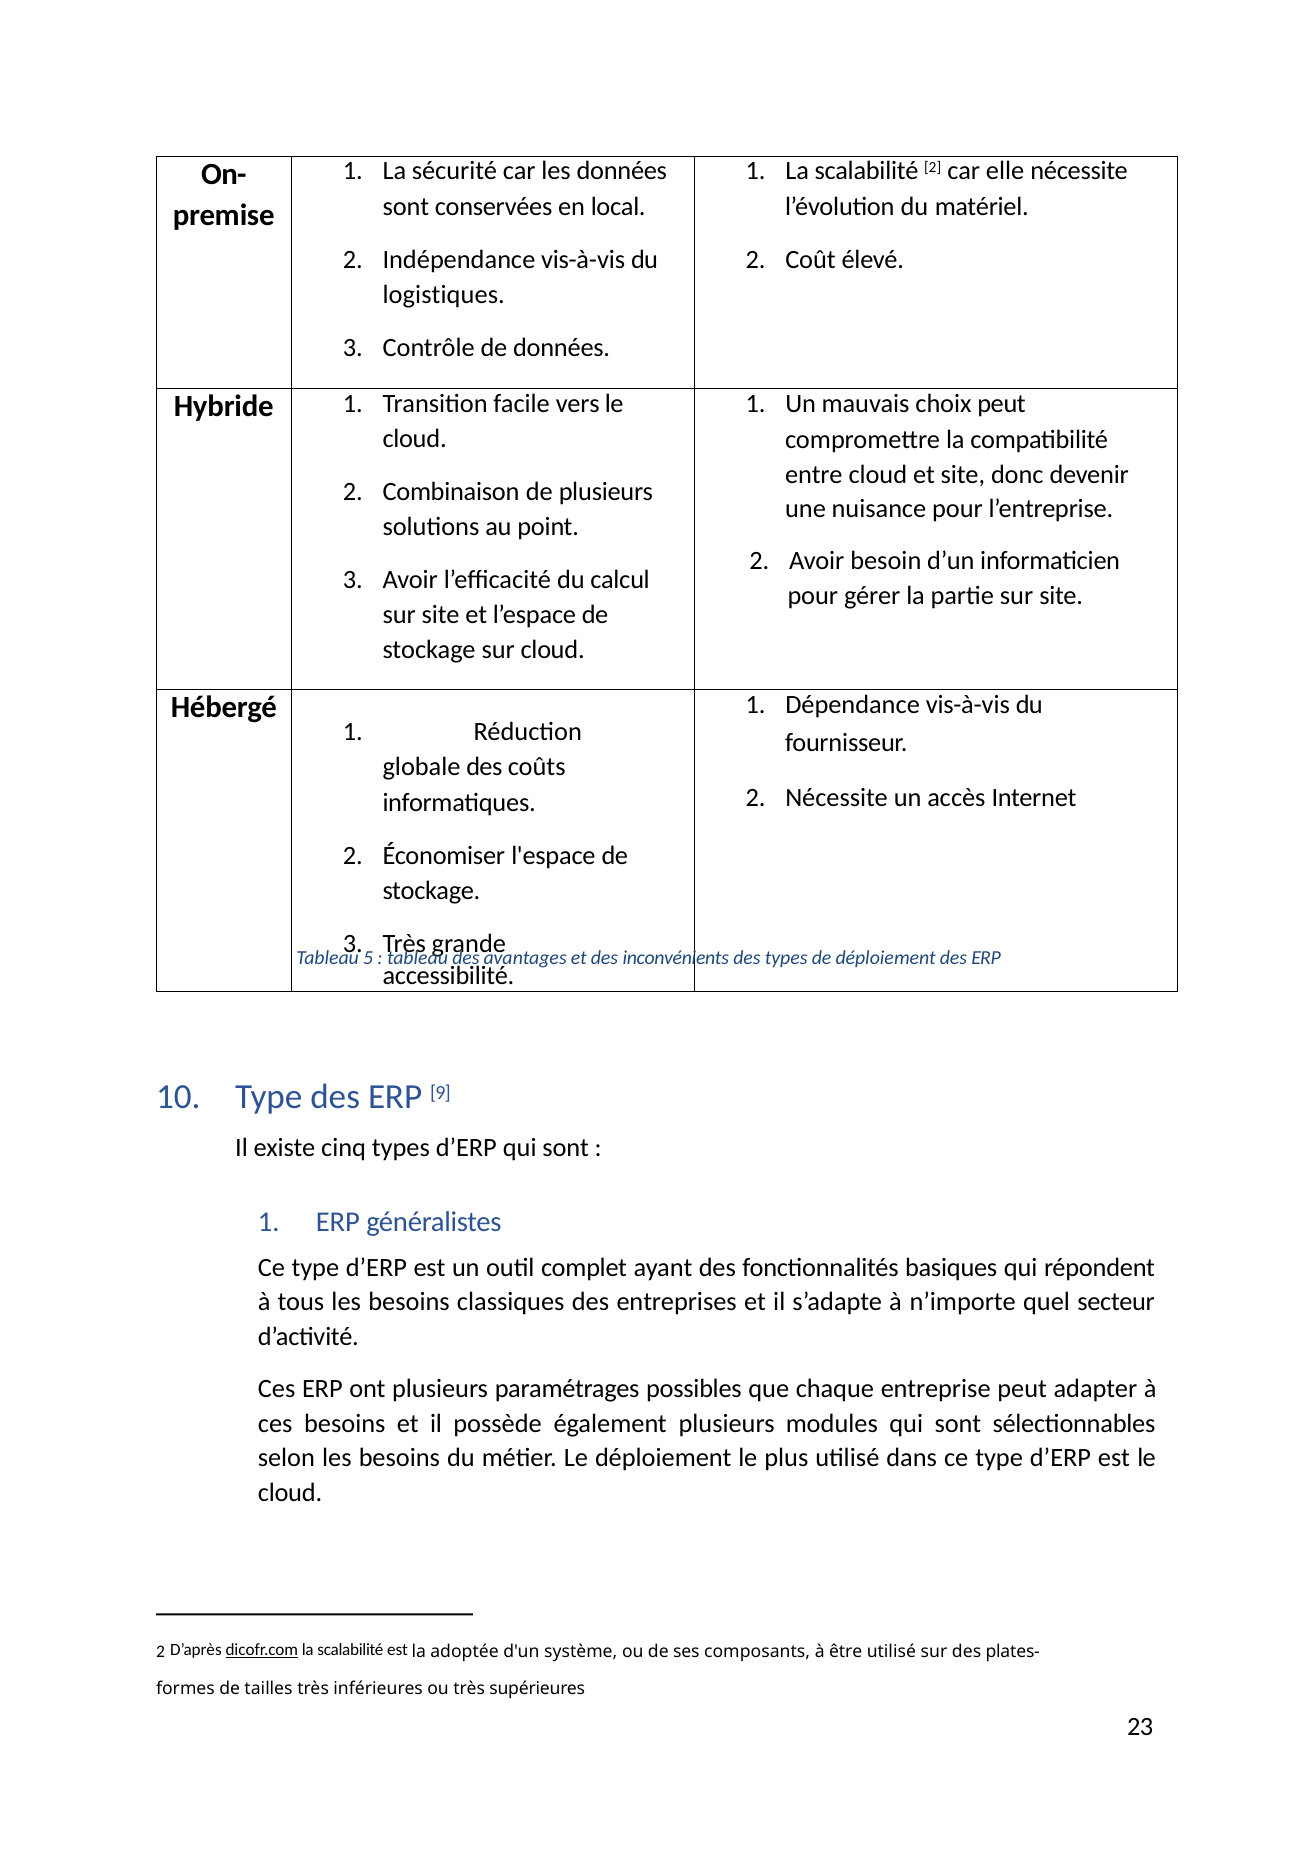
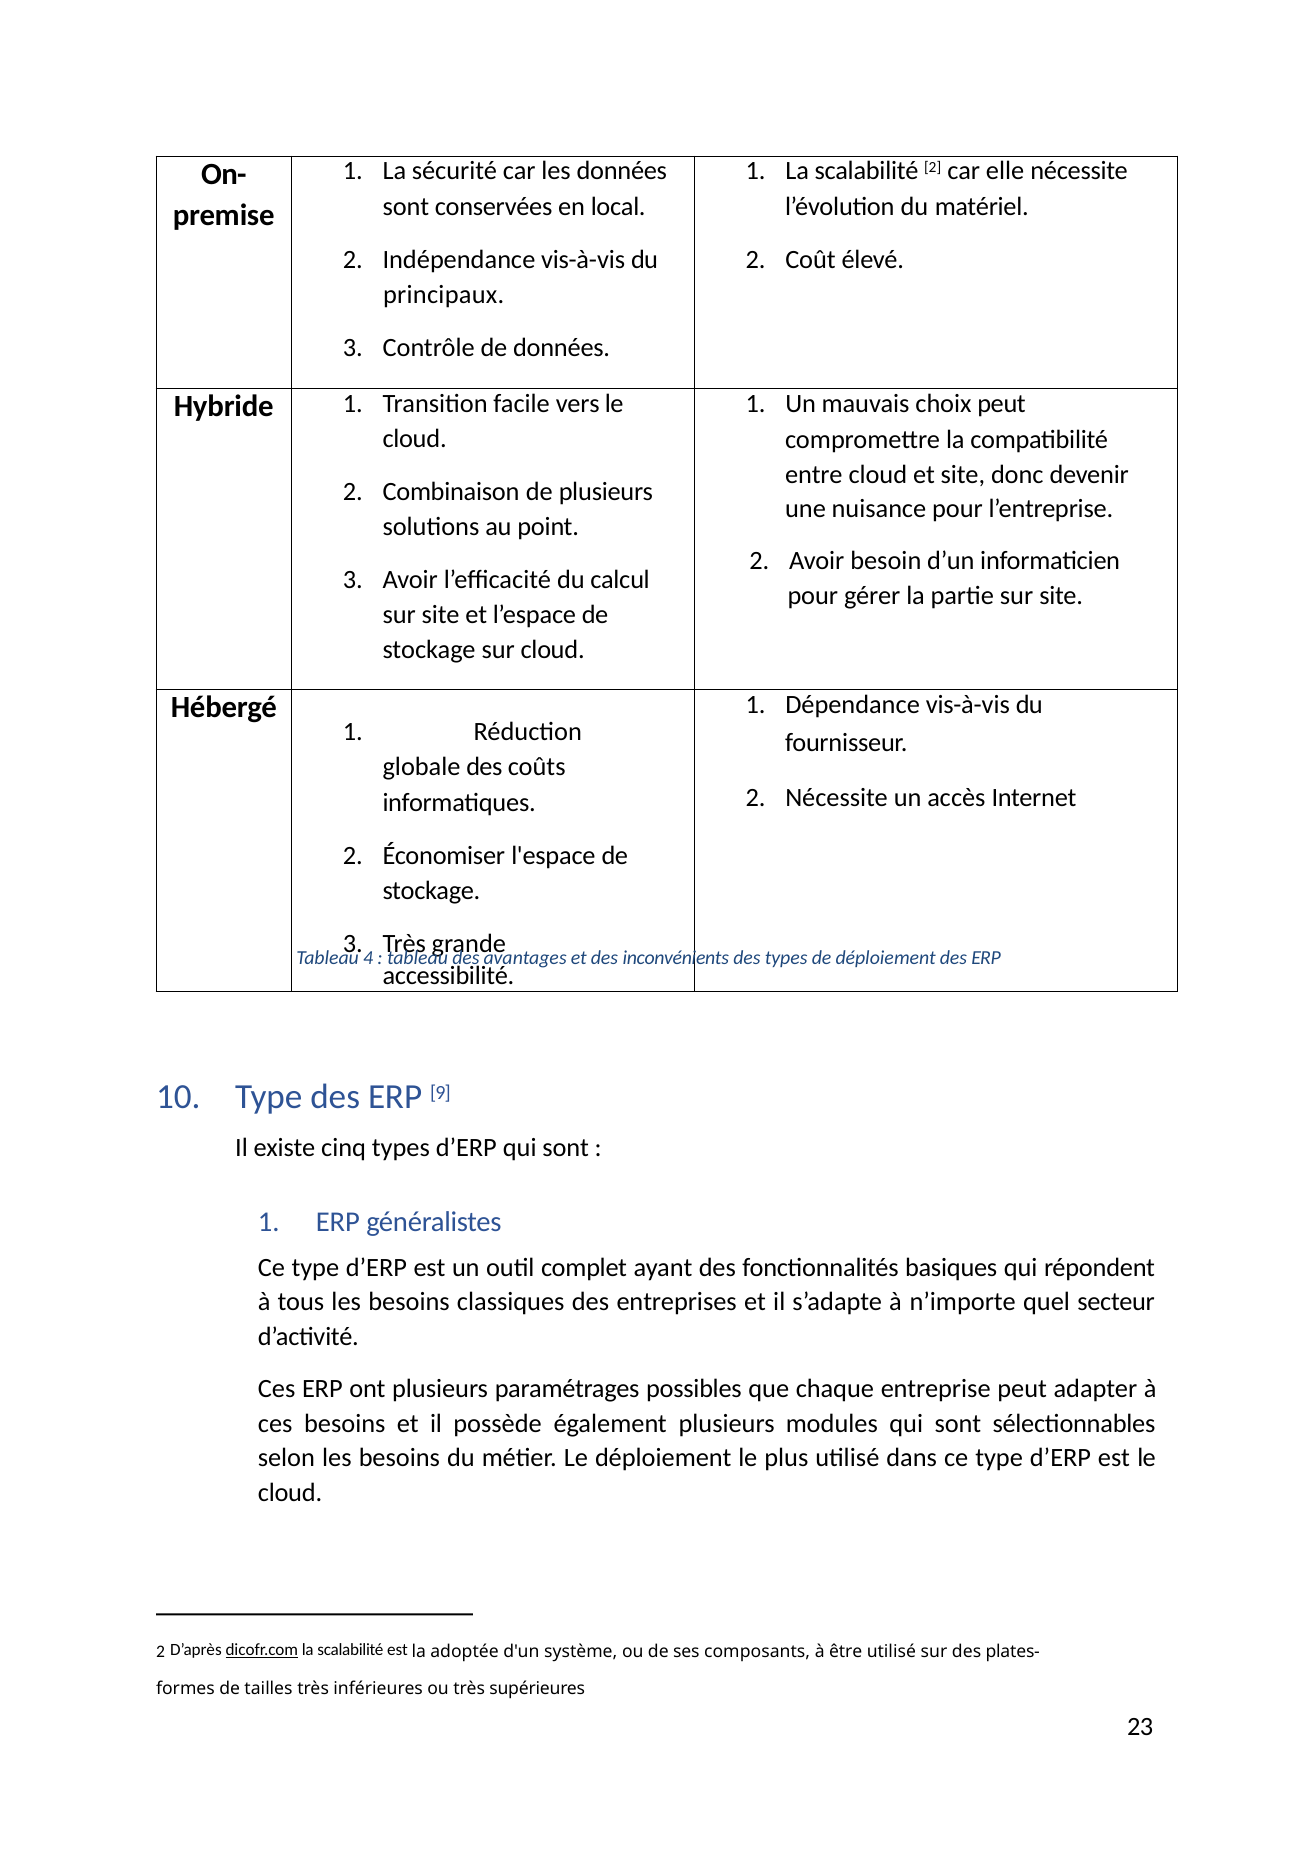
logistiques: logistiques -> principaux
5: 5 -> 4
